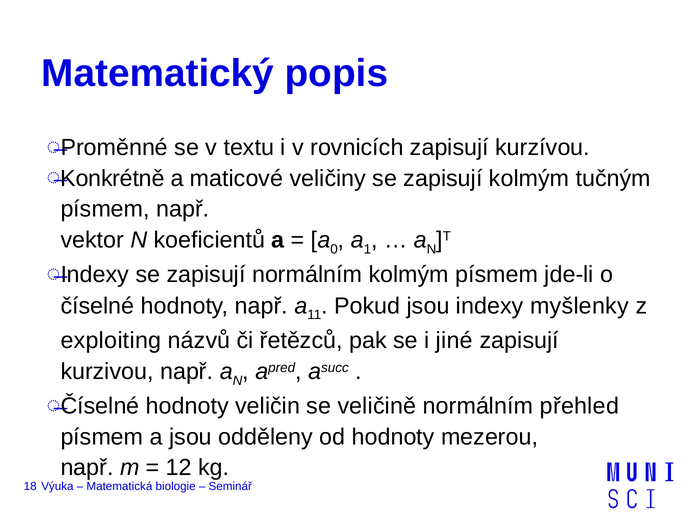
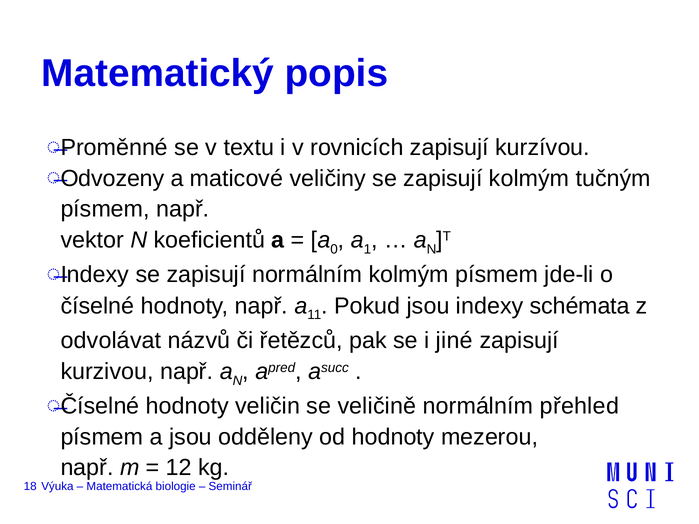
Konkrétně: Konkrétně -> Odvozeny
myšlenky: myšlenky -> schémata
exploiting: exploiting -> odvolávat
